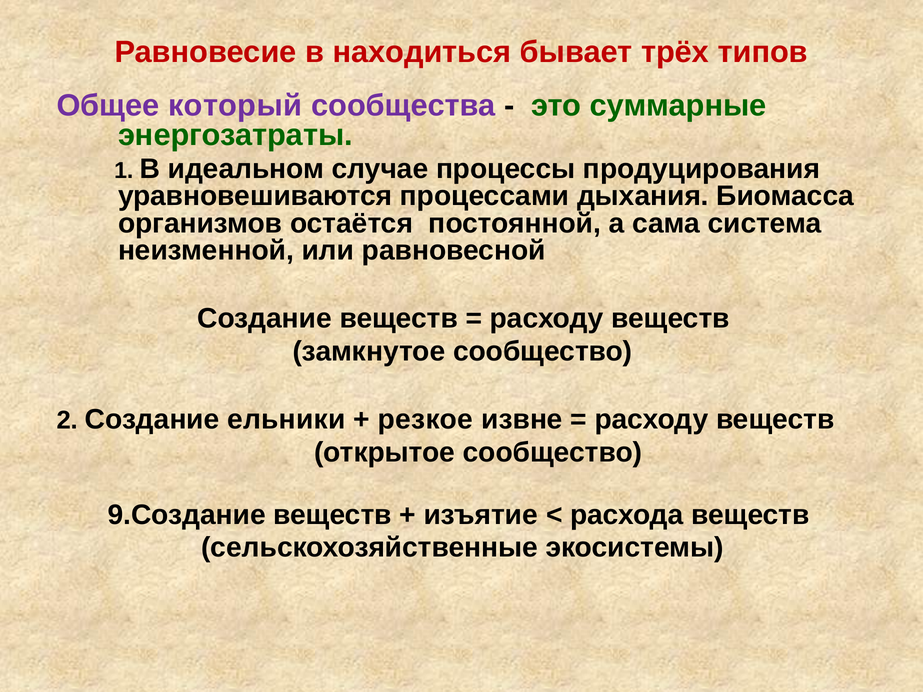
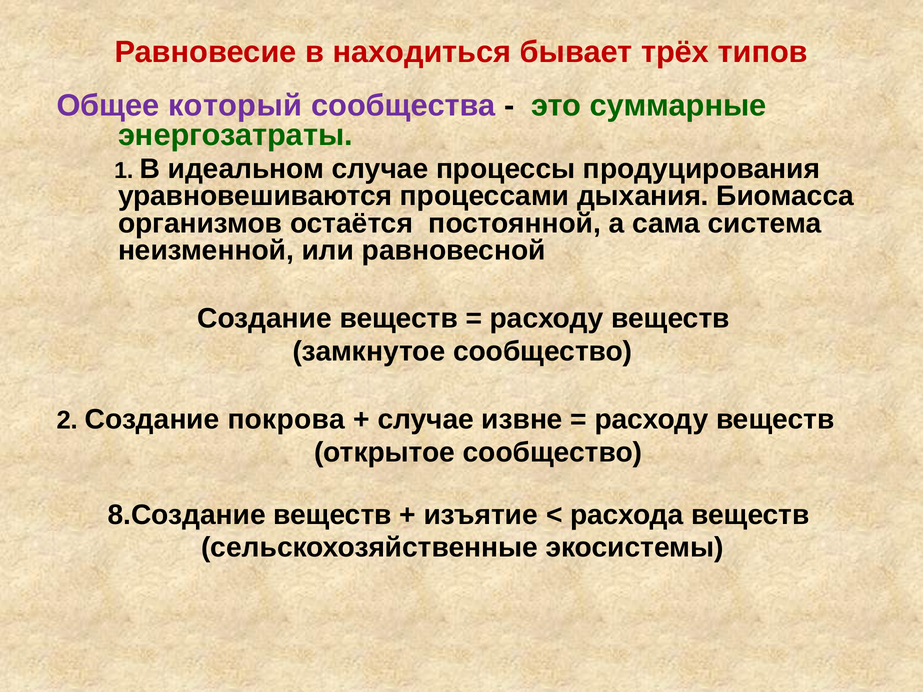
ельники: ельники -> покрова
резкое at (425, 420): резкое -> случае
9.Создание: 9.Создание -> 8.Создание
